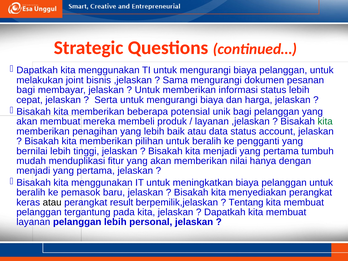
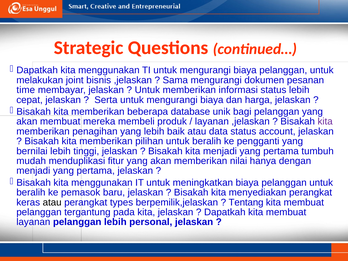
bagi at (26, 90): bagi -> time
potensial: potensial -> database
kita at (325, 121) colour: green -> purple
result: result -> types
